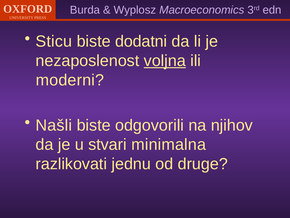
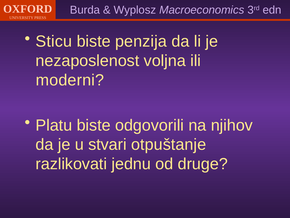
dodatni: dodatni -> penzija
voljna underline: present -> none
Našli: Našli -> Platu
minimalna: minimalna -> otpuštanje
